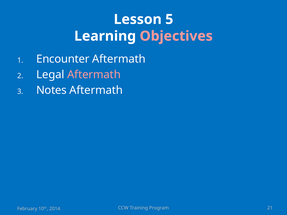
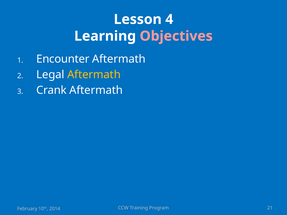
5: 5 -> 4
Aftermath at (94, 75) colour: pink -> yellow
Notes: Notes -> Crank
